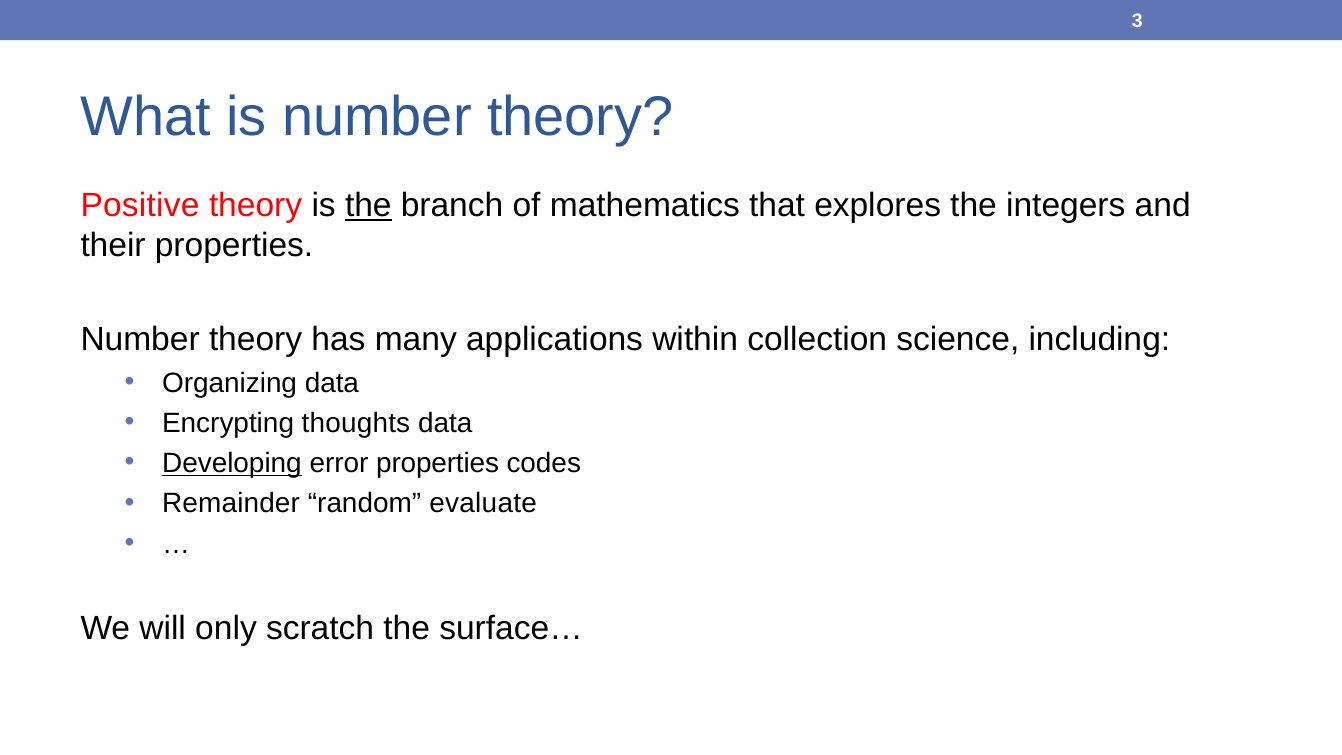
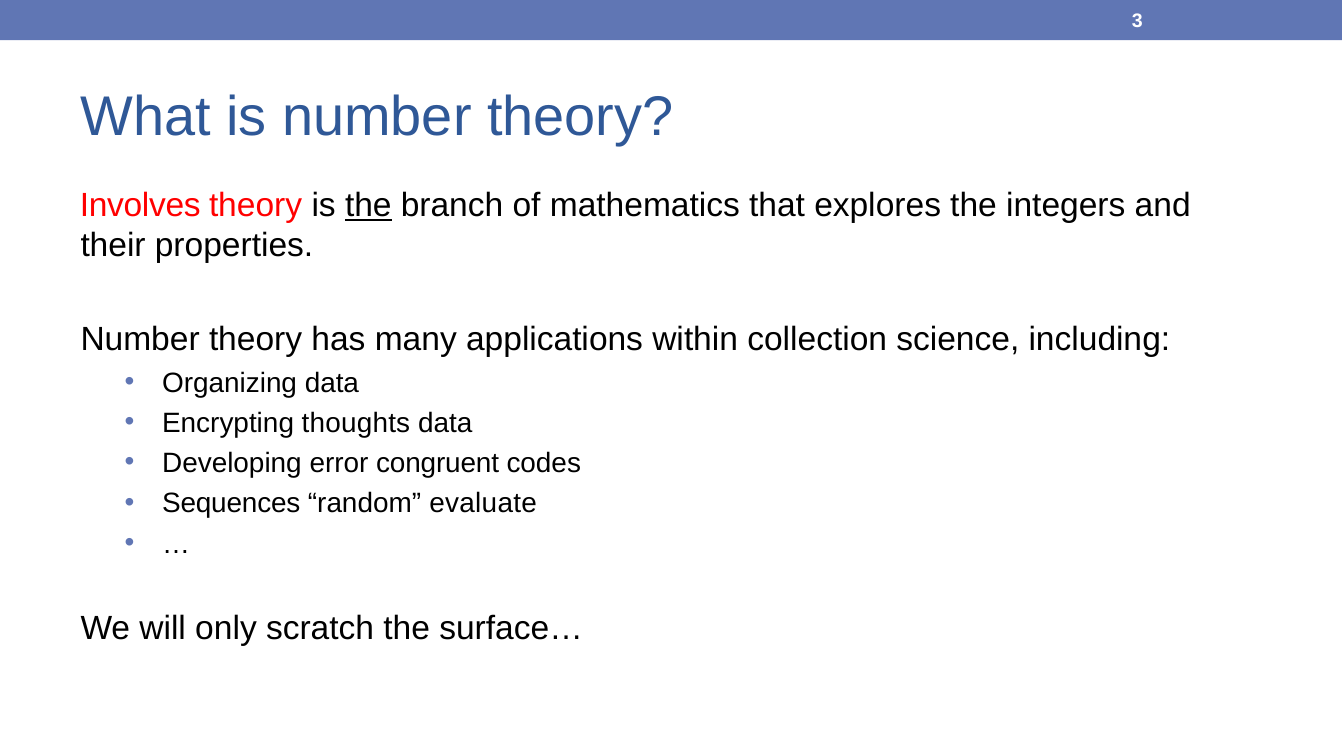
Positive: Positive -> Involves
Developing underline: present -> none
error properties: properties -> congruent
Remainder: Remainder -> Sequences
